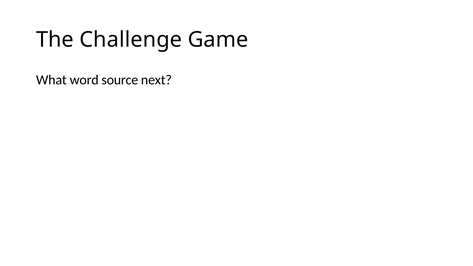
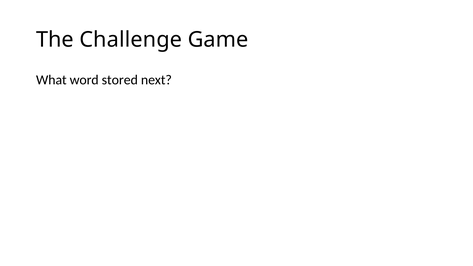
source: source -> stored
